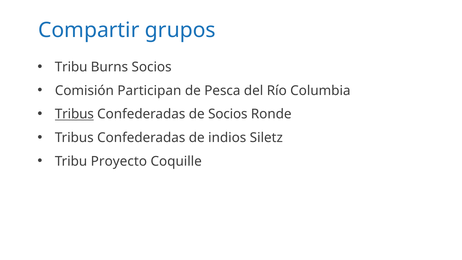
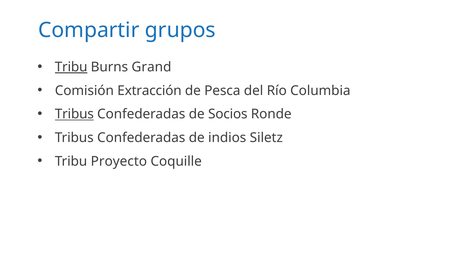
Tribu at (71, 67) underline: none -> present
Burns Socios: Socios -> Grand
Participan: Participan -> Extracción
